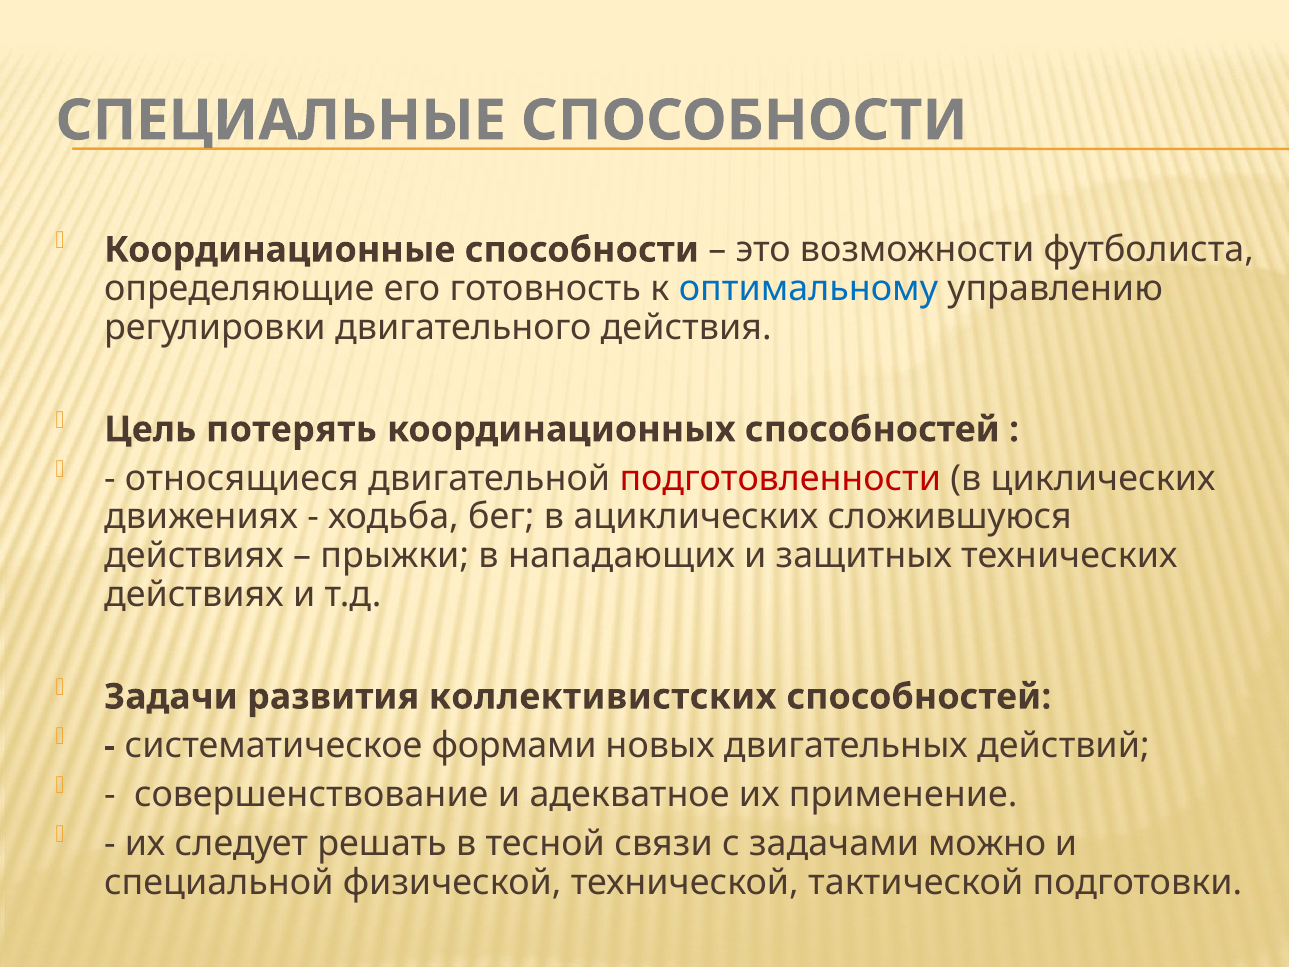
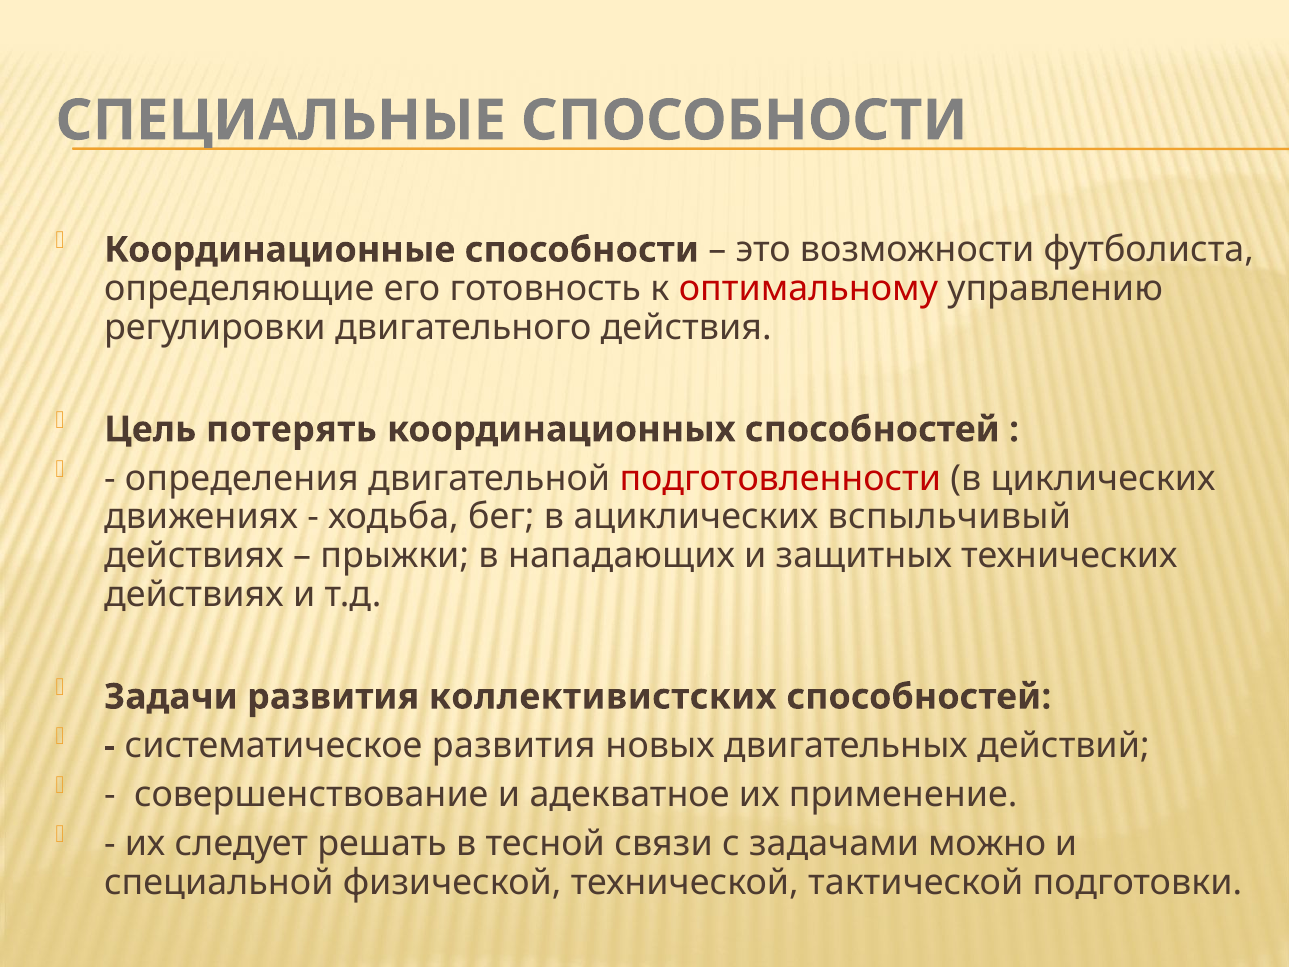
оптимальному colour: blue -> red
относящиеся: относящиеся -> определения
сложившуюся: сложившуюся -> вспыльчивый
систематическое формами: формами -> развития
